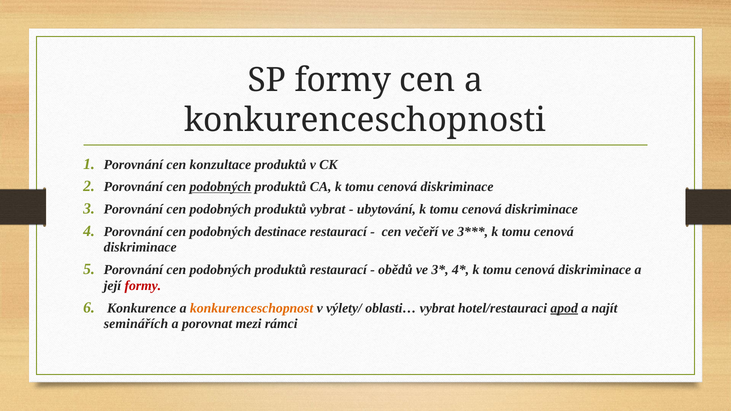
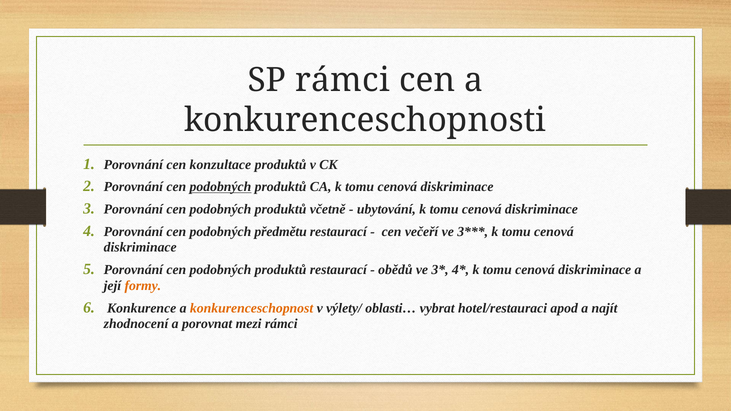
SP formy: formy -> rámci
produktů vybrat: vybrat -> včetně
destinace: destinace -> předmětu
formy at (143, 286) colour: red -> orange
apod underline: present -> none
seminářích: seminářích -> zhodnocení
